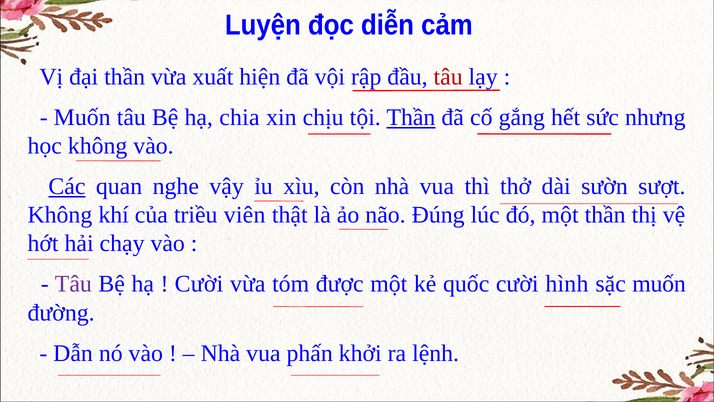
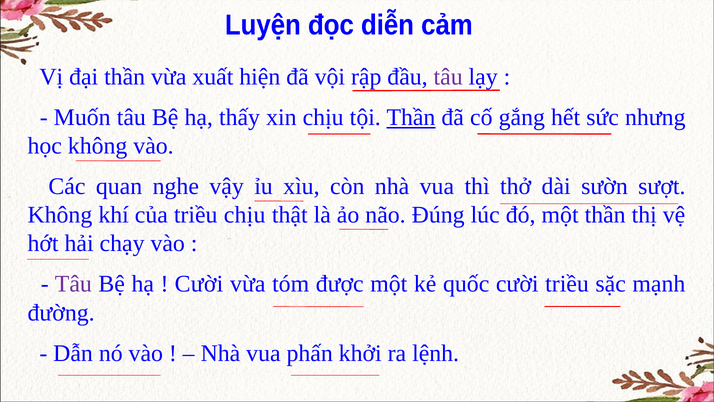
tâu at (448, 77) colour: red -> purple
chia: chia -> thấy
Các underline: present -> none
triều viên: viên -> chịu
cười hình: hình -> triều
sặc muốn: muốn -> mạnh
